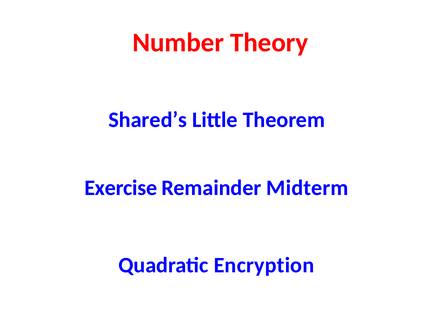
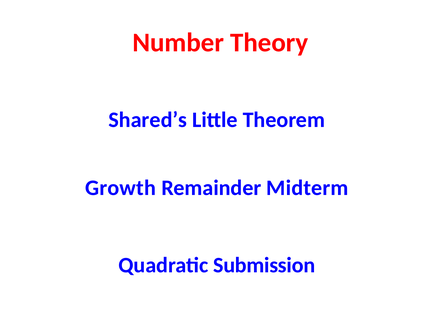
Exercise: Exercise -> Growth
Encryption: Encryption -> Submission
